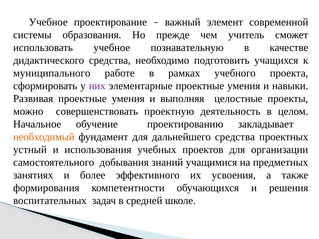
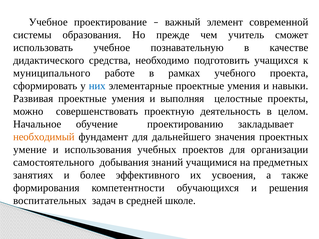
них colour: purple -> blue
дальнейшего средства: средства -> значения
устный: устный -> умение
